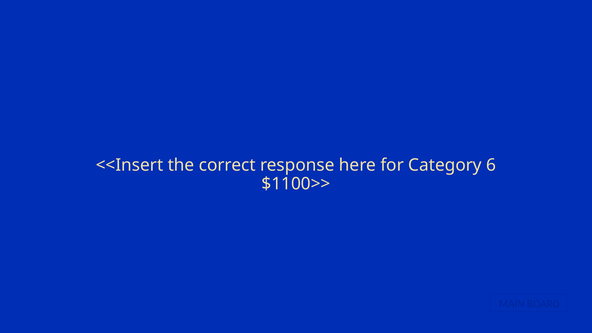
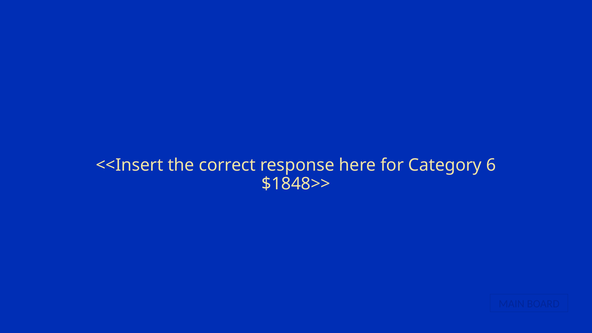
$1100>>: $1100>> -> $1848>>
